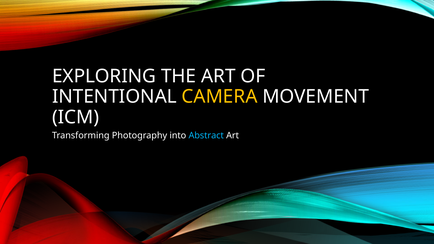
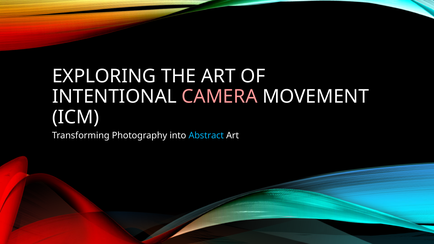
CAMERA colour: yellow -> pink
